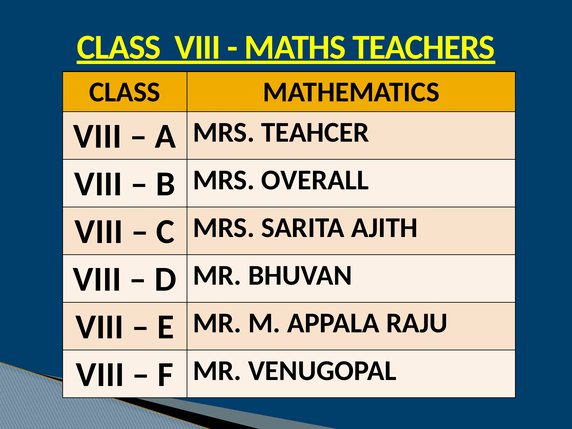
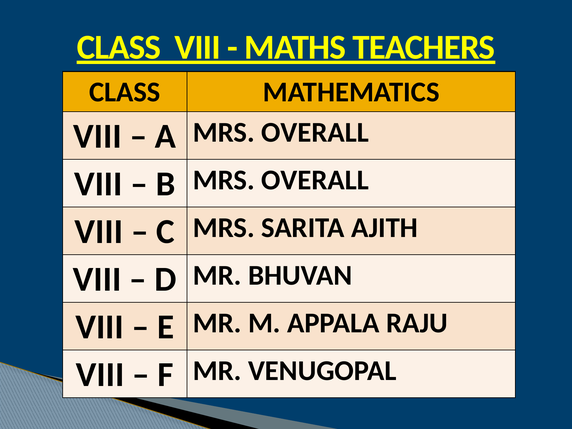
A MRS TEAHCER: TEAHCER -> OVERALL
